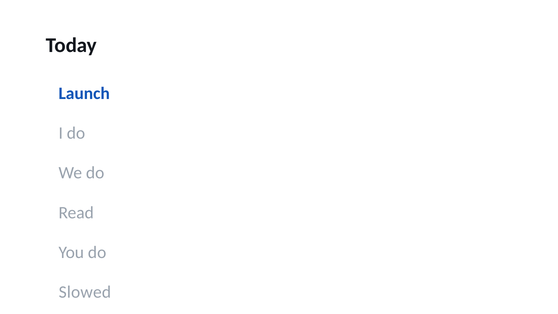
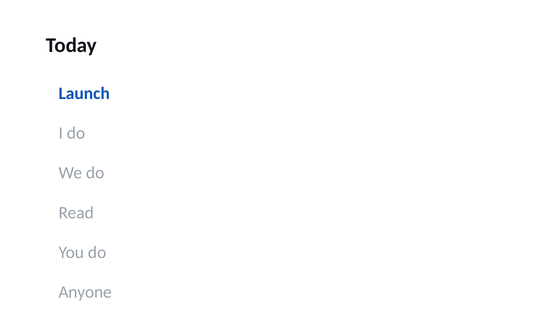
Slowed: Slowed -> Anyone
